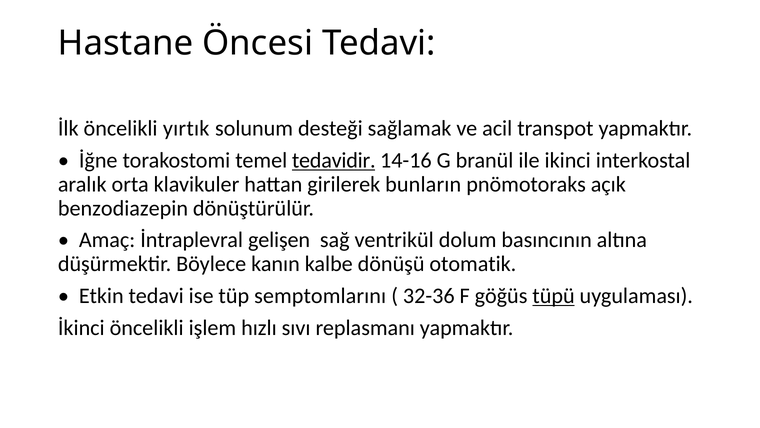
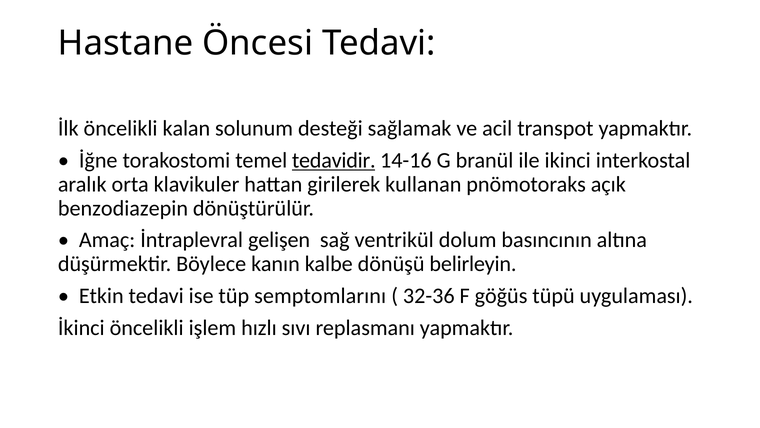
yırtık: yırtık -> kalan
bunların: bunların -> kullanan
otomatik: otomatik -> belirleyin
tüpü underline: present -> none
